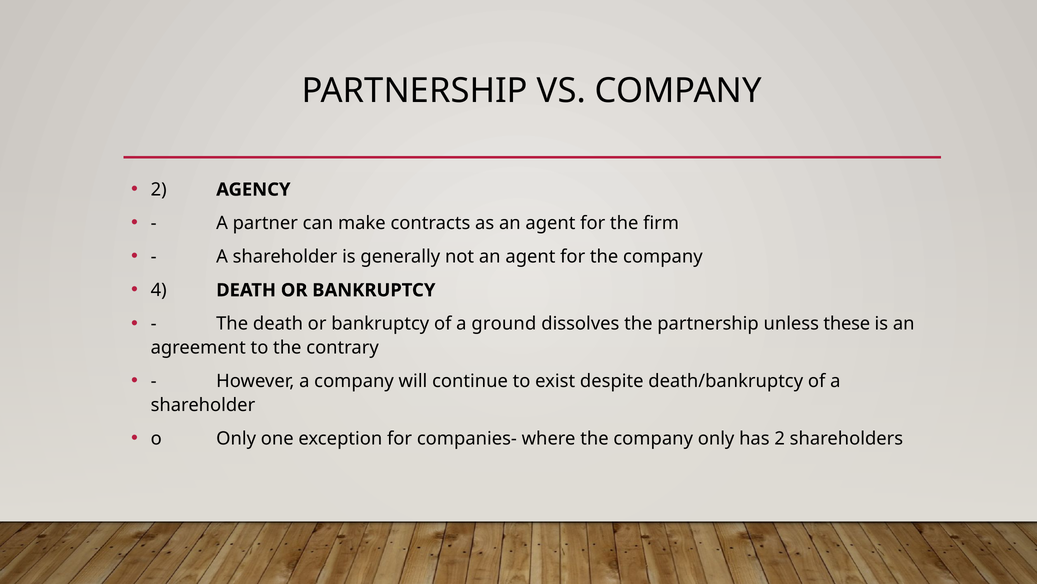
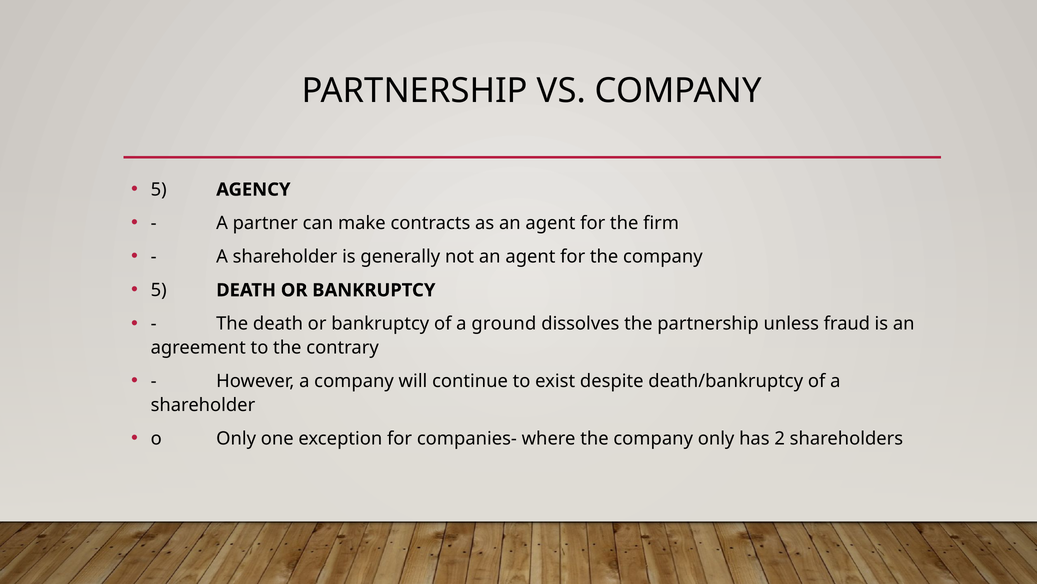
2 at (159, 189): 2 -> 5
4 at (159, 290): 4 -> 5
these: these -> fraud
